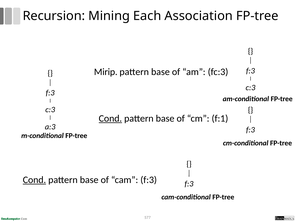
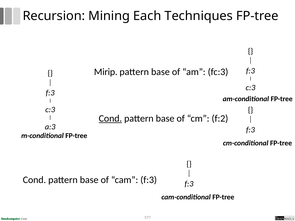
Association: Association -> Techniques
f:1: f:1 -> f:2
Cond at (34, 180) underline: present -> none
